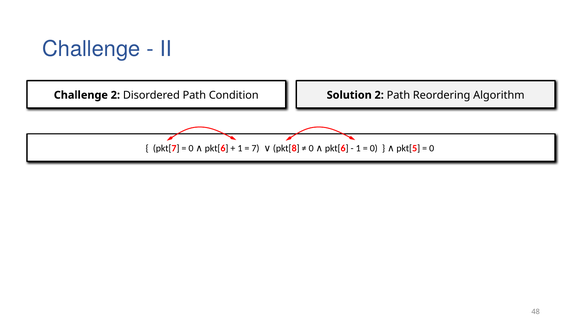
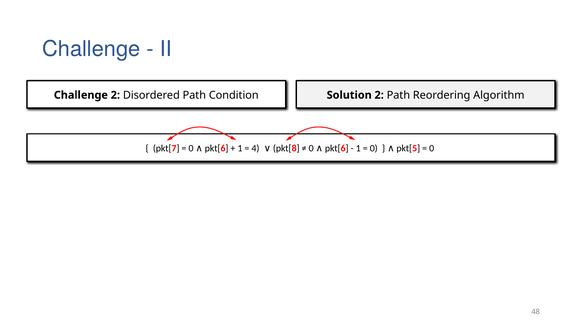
7: 7 -> 4
